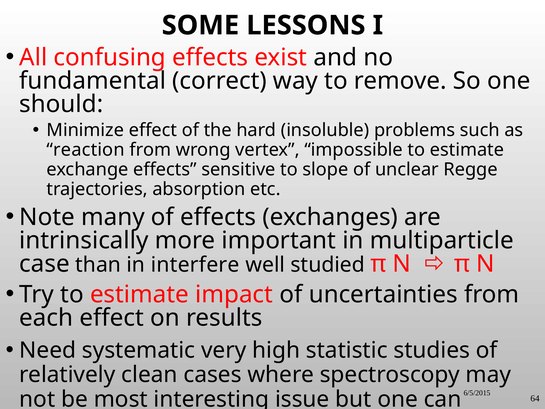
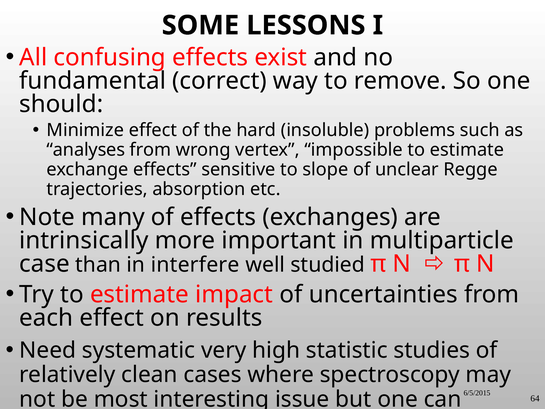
reaction: reaction -> analyses
